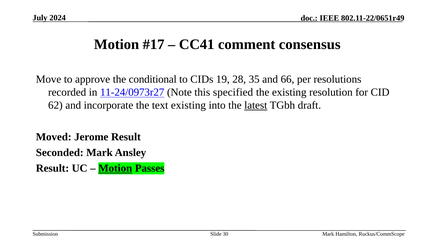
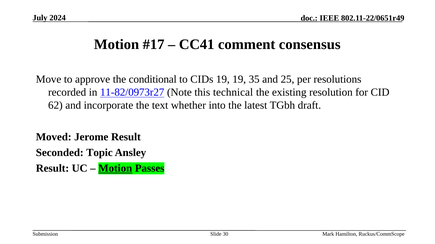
19 28: 28 -> 19
66: 66 -> 25
11-24/0973r27: 11-24/0973r27 -> 11-82/0973r27
specified: specified -> technical
text existing: existing -> whether
latest underline: present -> none
Seconded Mark: Mark -> Topic
